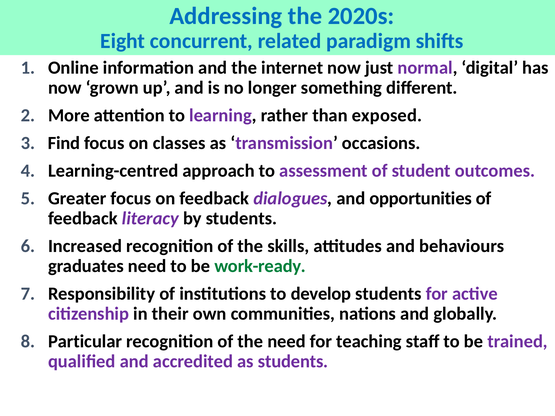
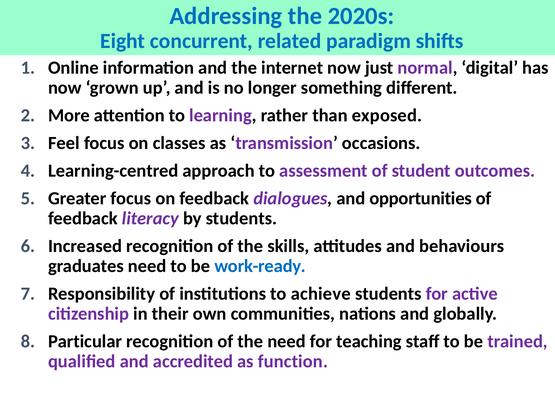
Find: Find -> Feel
work-ready colour: green -> blue
develop: develop -> achieve
as students: students -> function
